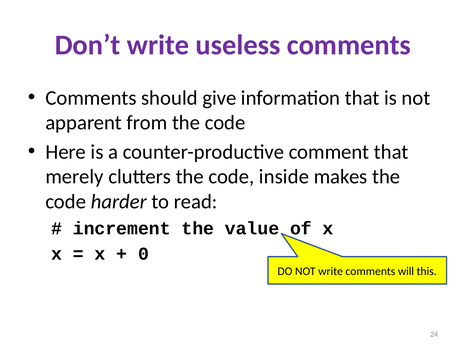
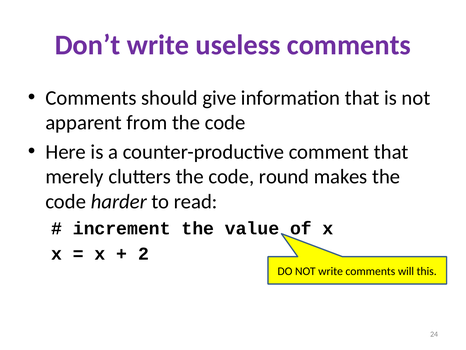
inside: inside -> round
0: 0 -> 2
